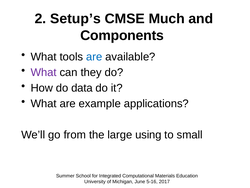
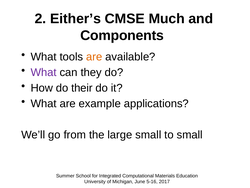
Setup’s: Setup’s -> Either’s
are at (94, 57) colour: blue -> orange
data: data -> their
large using: using -> small
